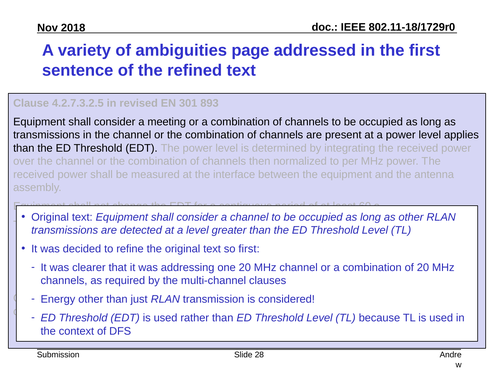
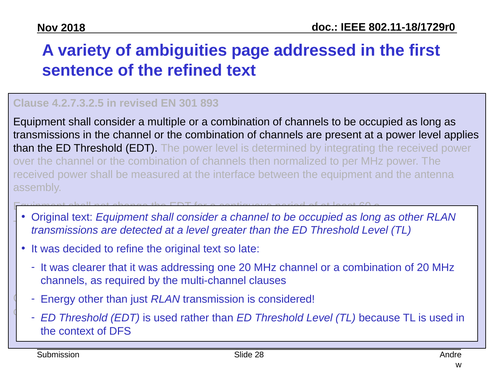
meeting: meeting -> multiple
first at (249, 249): first -> late
